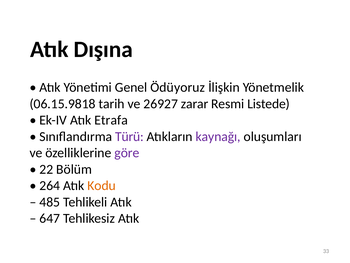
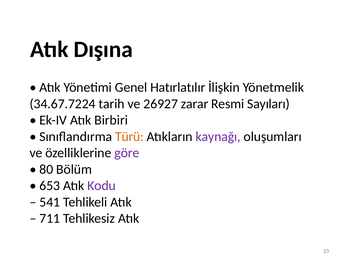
Ödüyoruz: Ödüyoruz -> Hatırlatılır
06.15.9818: 06.15.9818 -> 34.67.7224
Listede: Listede -> Sayıları
Etrafa: Etrafa -> Birbiri
Türü colour: purple -> orange
22: 22 -> 80
264: 264 -> 653
Kodu colour: orange -> purple
485: 485 -> 541
647: 647 -> 711
